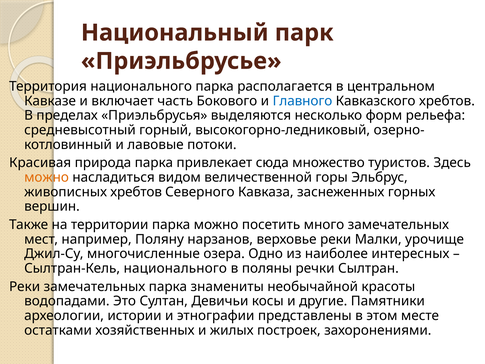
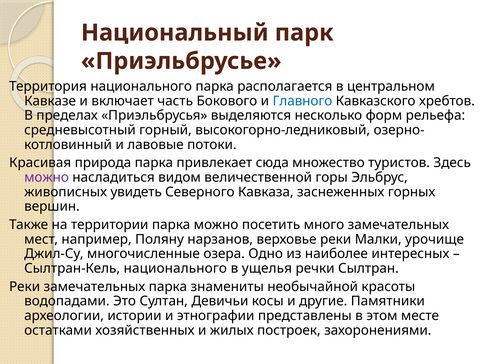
можно at (47, 177) colour: orange -> purple
живописных хребтов: хребтов -> увидеть
поляны: поляны -> ущелья
